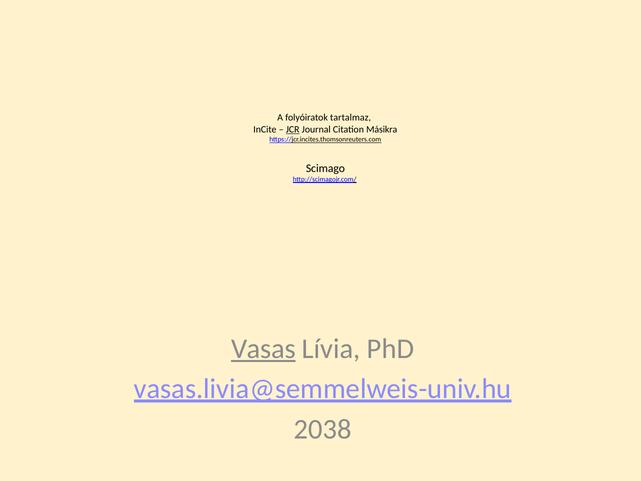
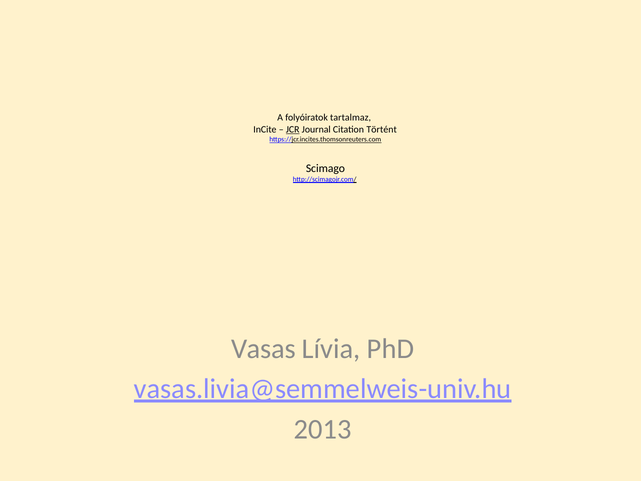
Másikra: Másikra -> Történt
Vasas underline: present -> none
2038: 2038 -> 2013
